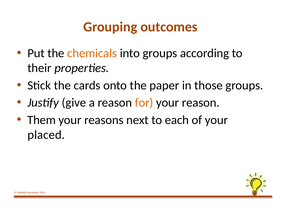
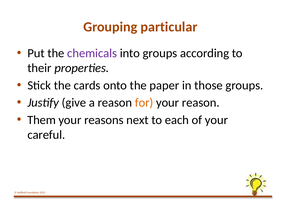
outcomes: outcomes -> particular
chemicals colour: orange -> purple
placed: placed -> careful
